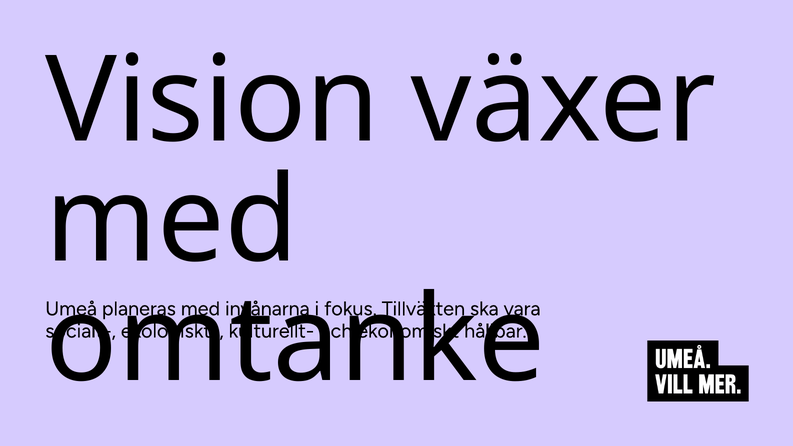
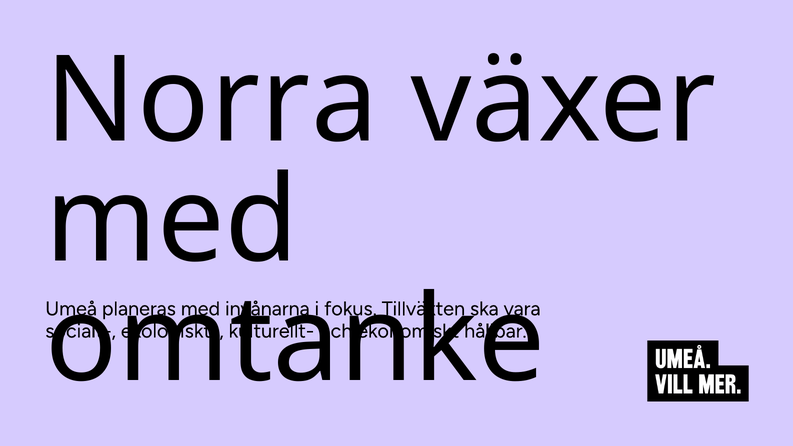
Vision: Vision -> Norra
